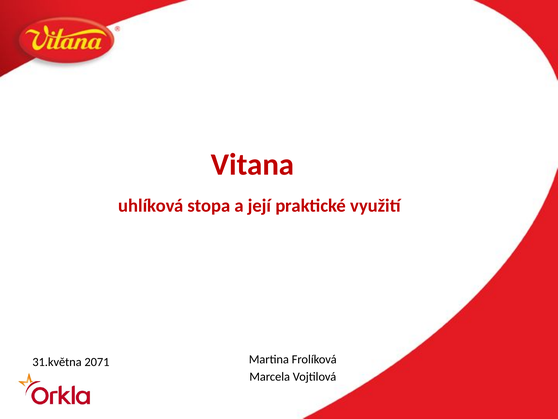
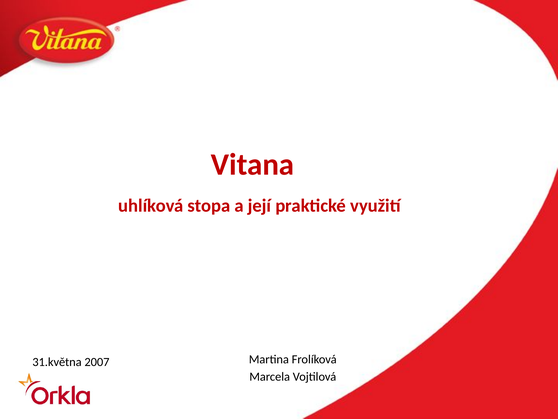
2071: 2071 -> 2007
